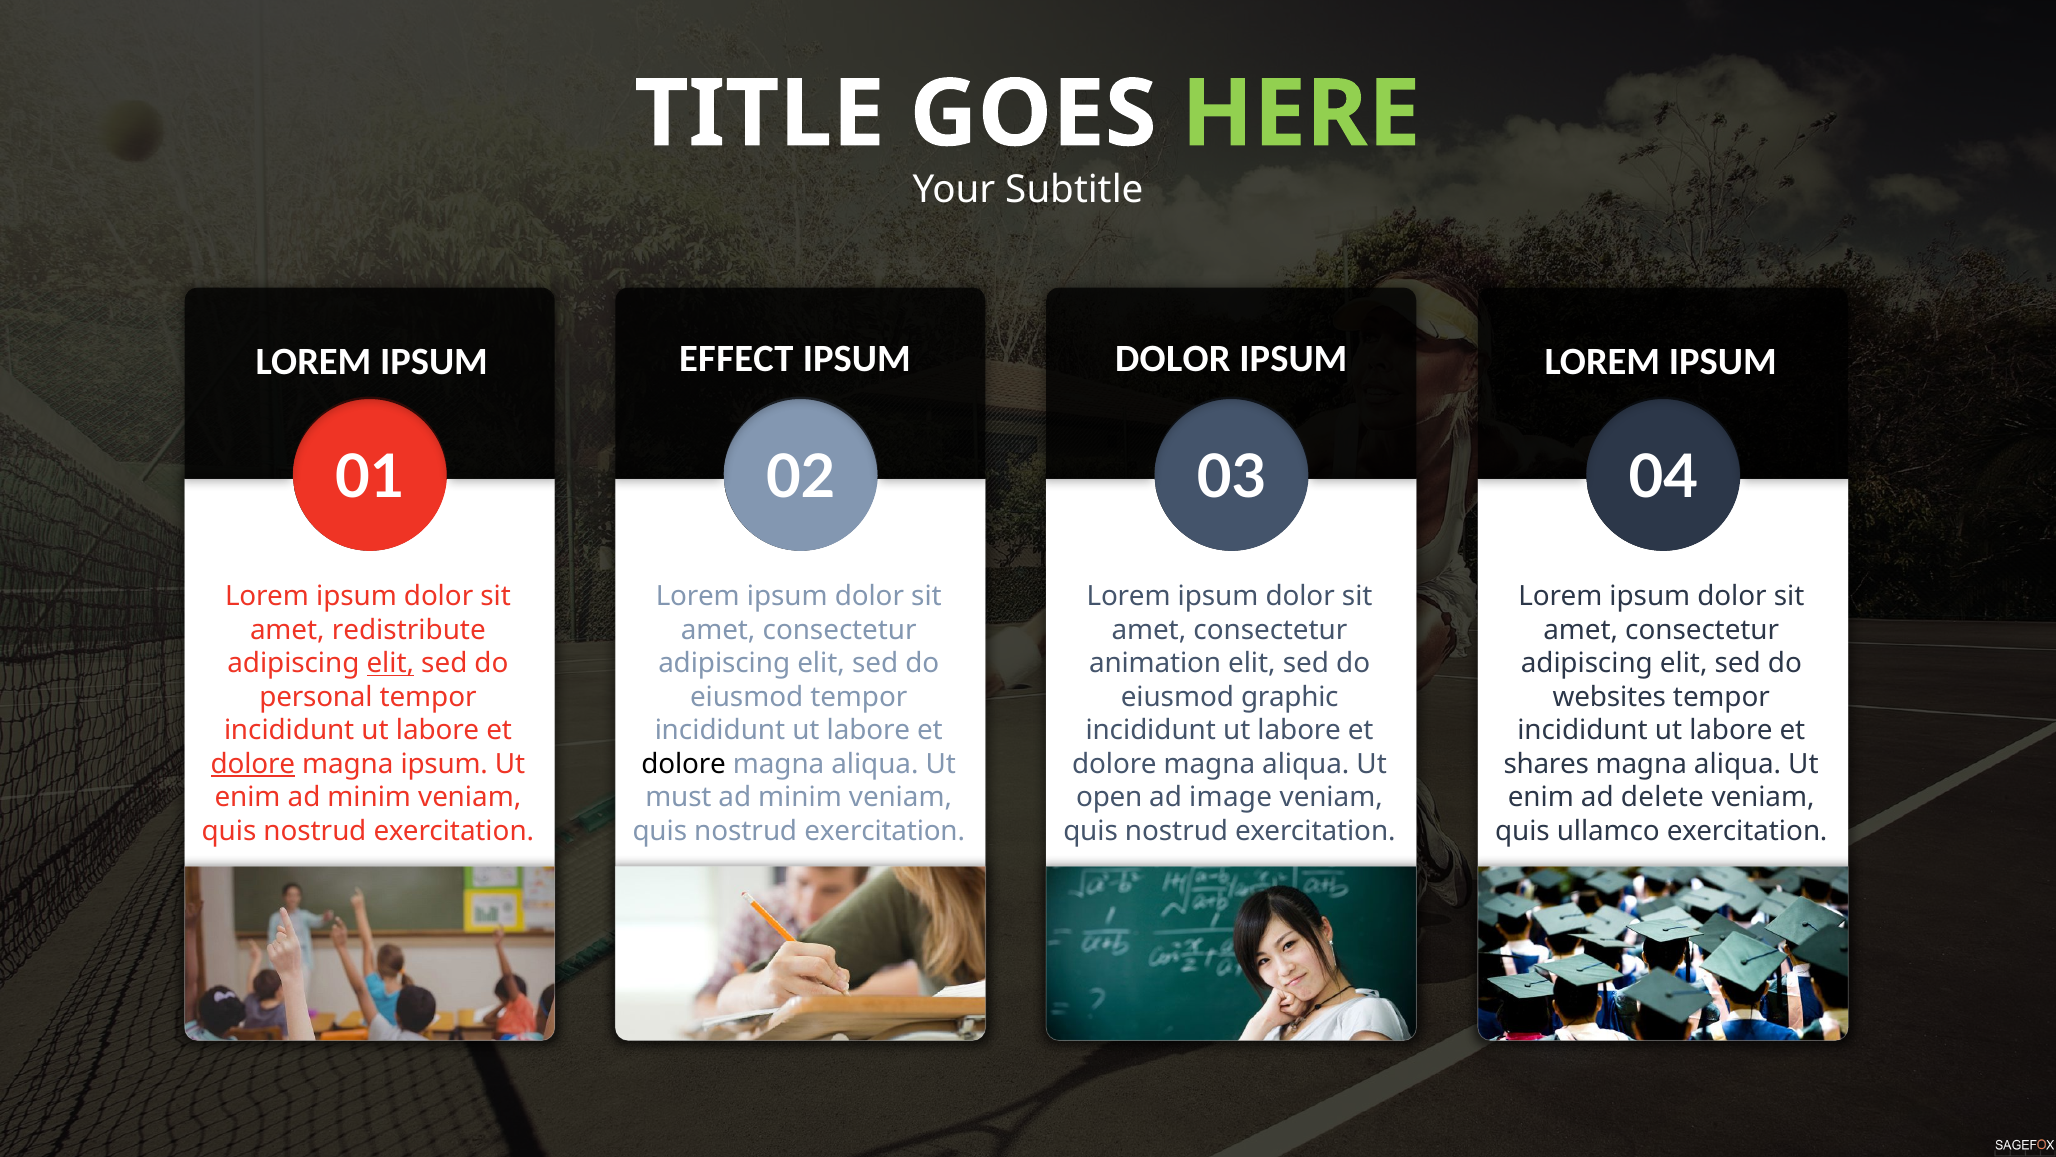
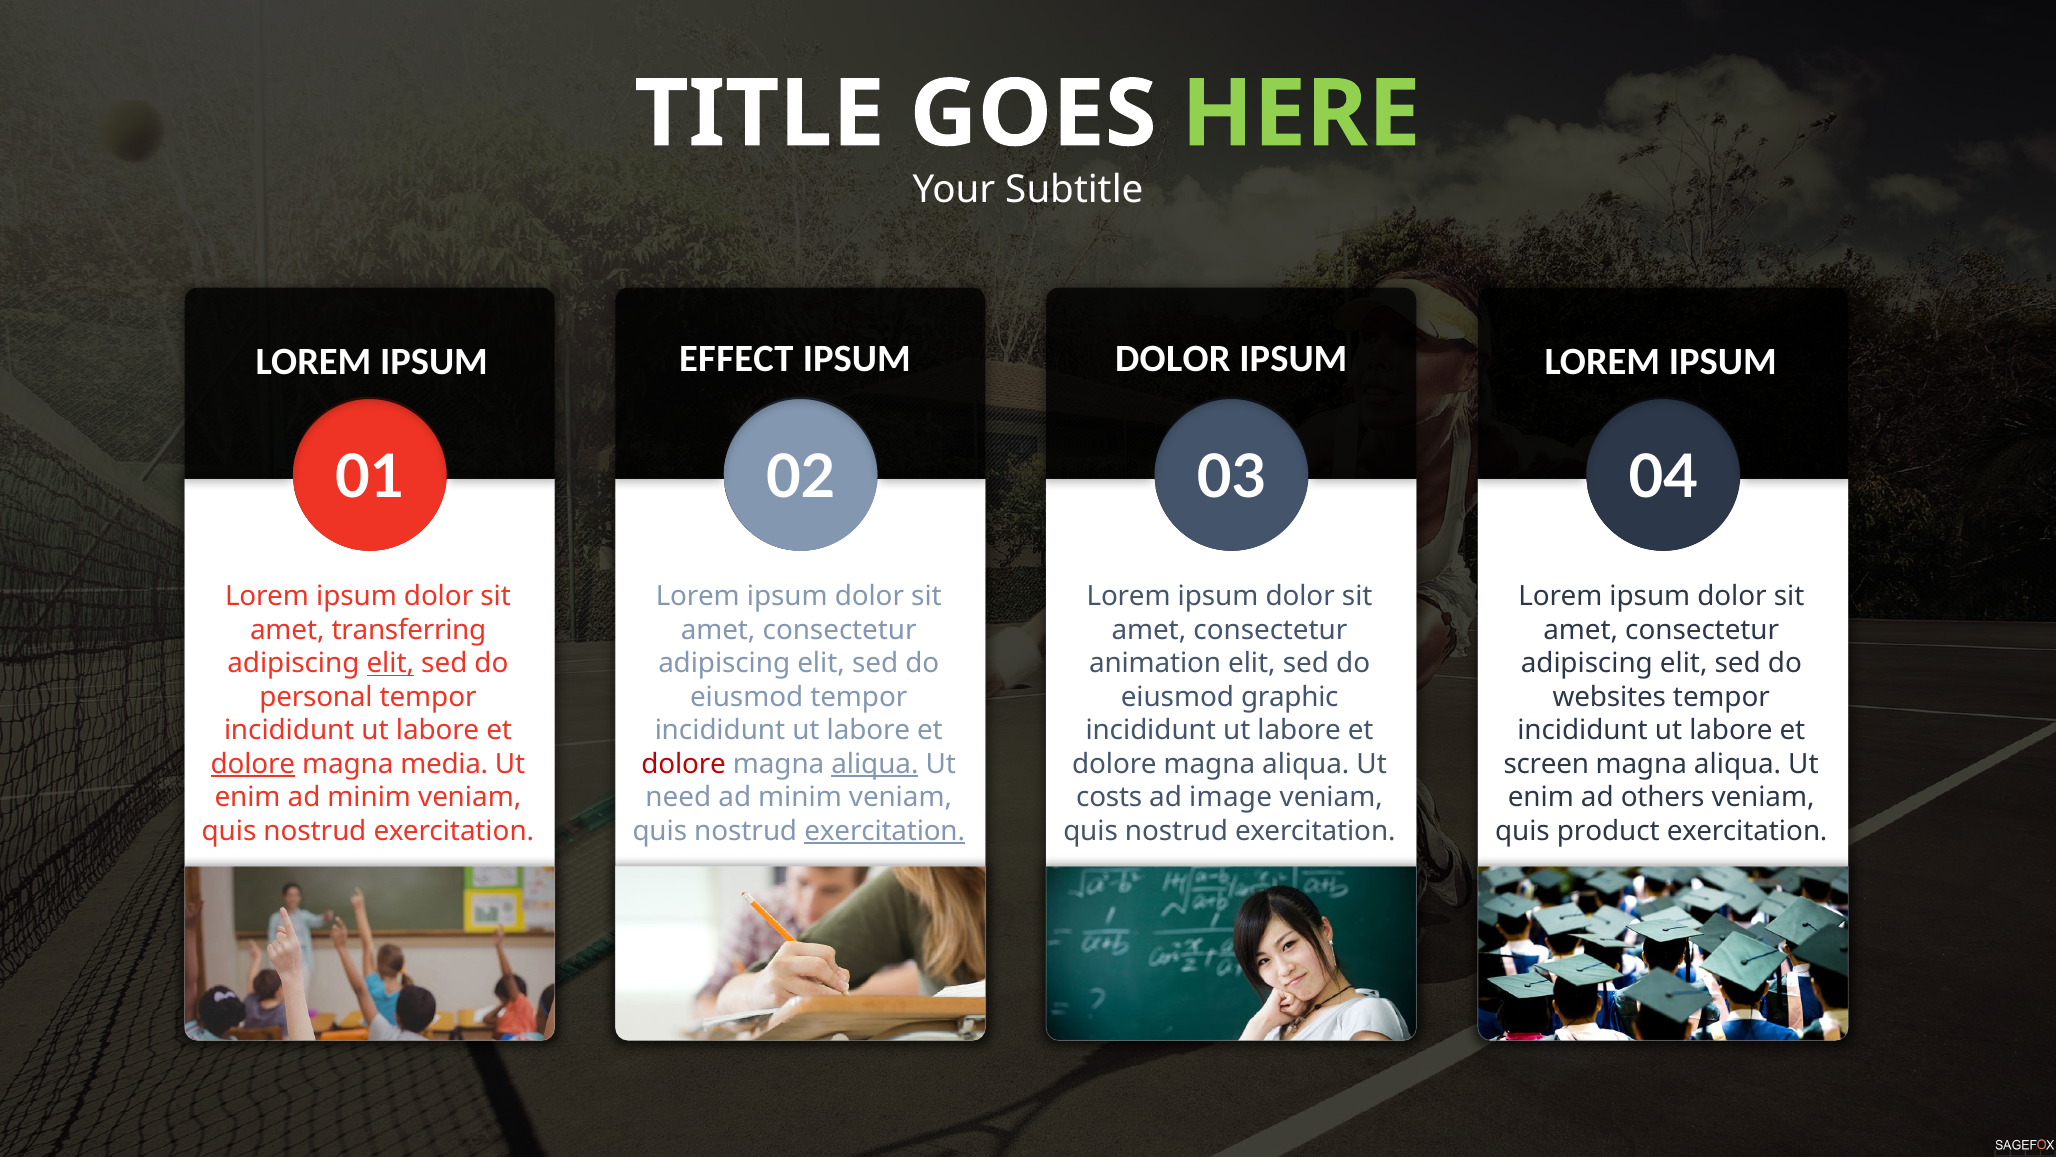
redistribute: redistribute -> transferring
magna ipsum: ipsum -> media
dolore at (684, 764) colour: black -> red
aliqua at (875, 764) underline: none -> present
shares: shares -> screen
must: must -> need
open: open -> costs
delete: delete -> others
exercitation at (885, 831) underline: none -> present
ullamco: ullamco -> product
